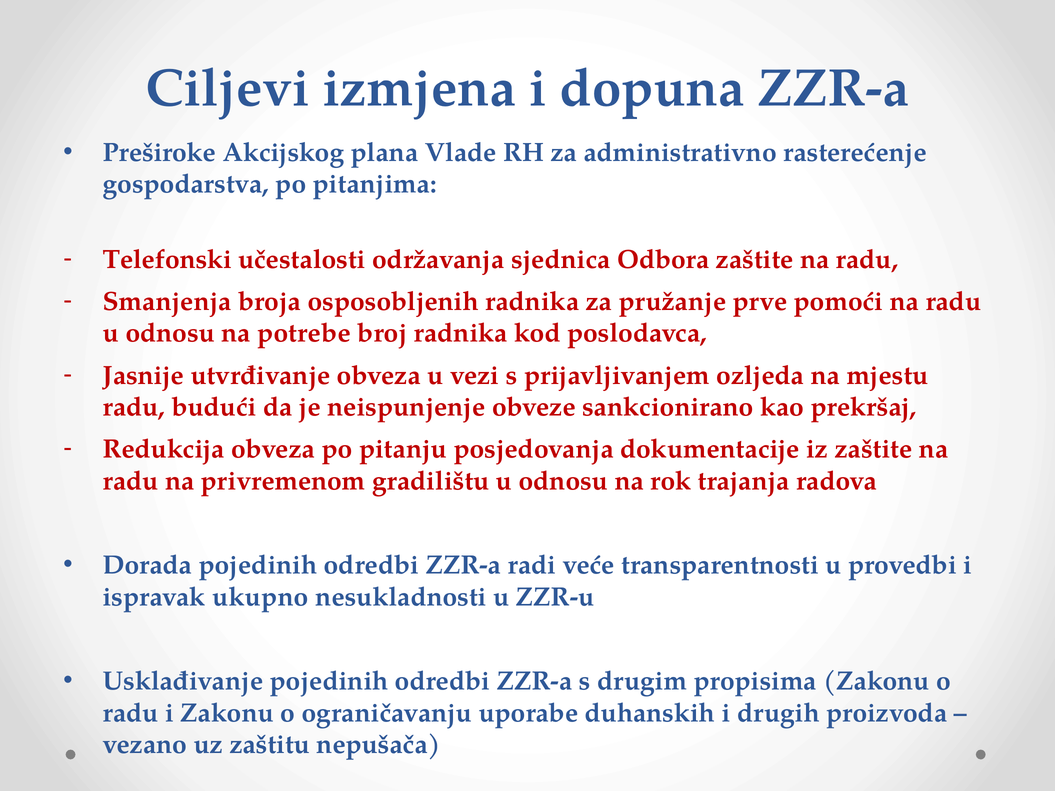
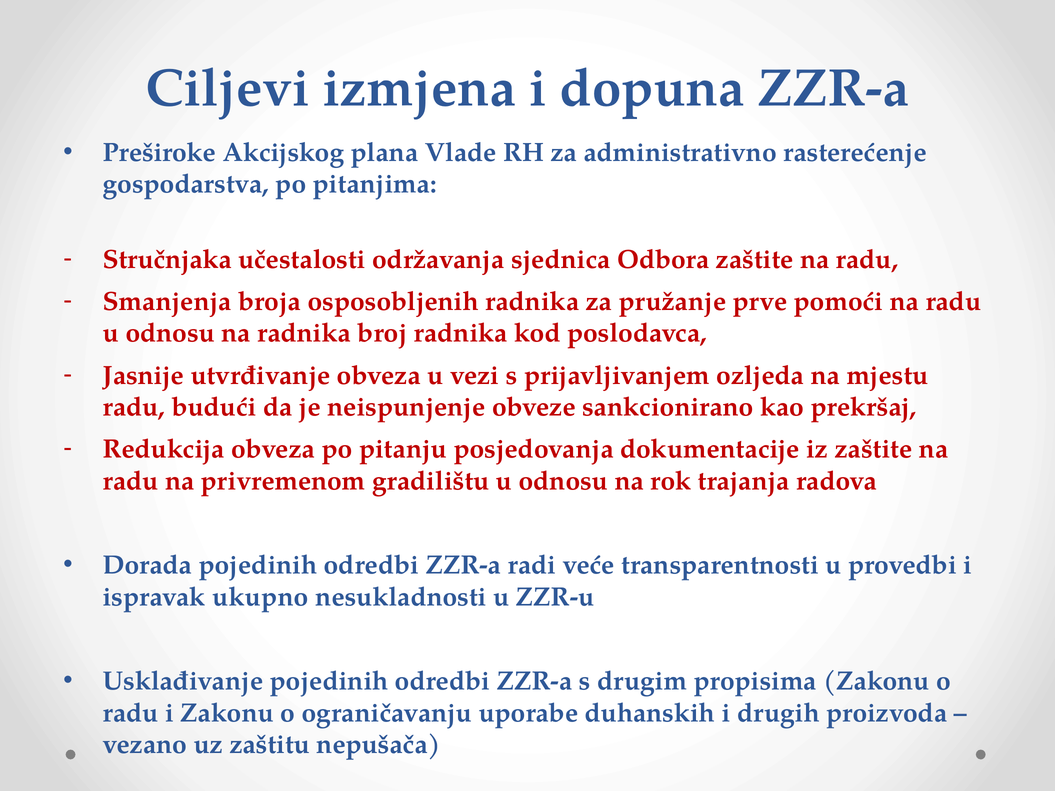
Telefonski: Telefonski -> Stručnjaka
na potrebe: potrebe -> radnika
